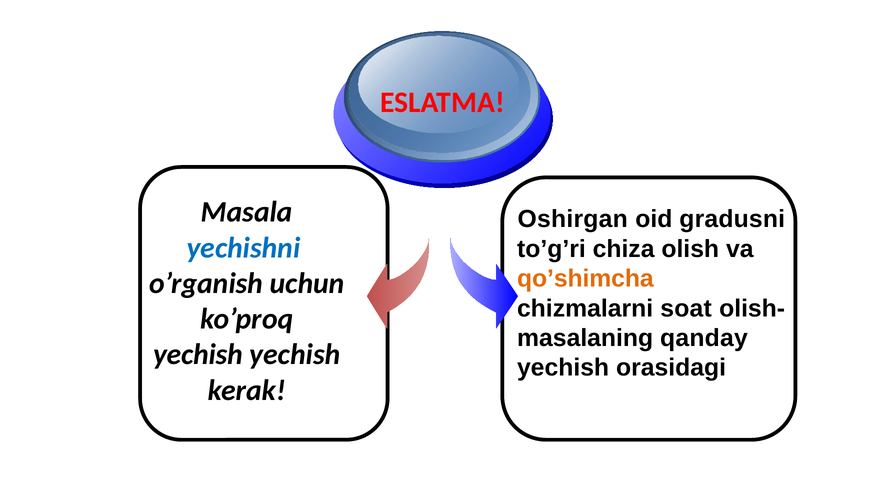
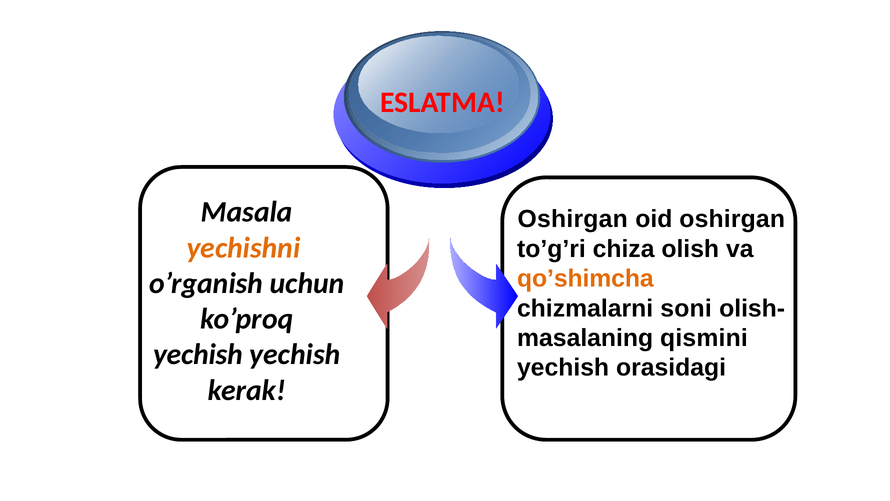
oid gradusni: gradusni -> oshirgan
yechishni colour: blue -> orange
soat: soat -> soni
qanday: qanday -> qismini
